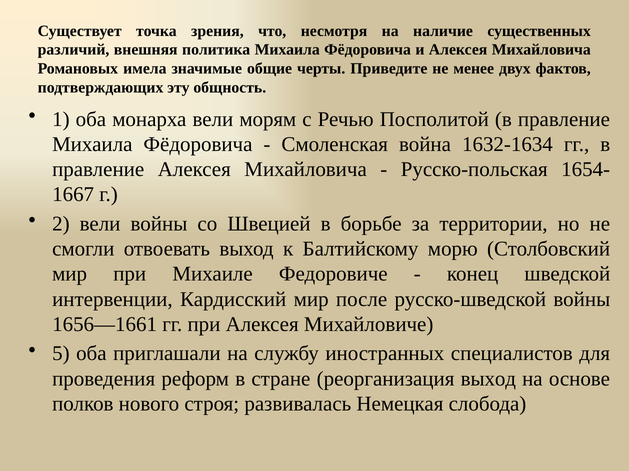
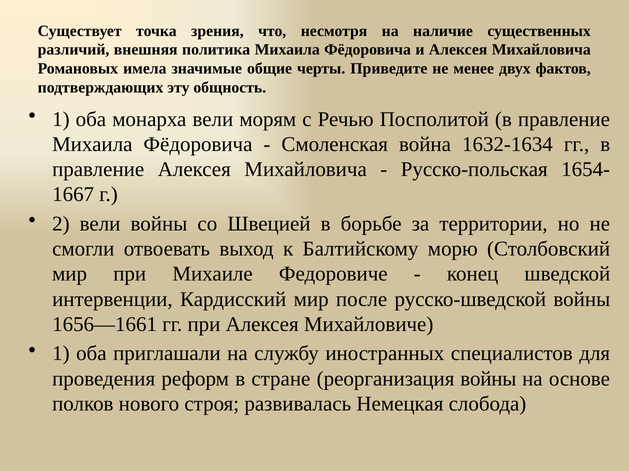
5 at (61, 354): 5 -> 1
реорганизация выход: выход -> войны
